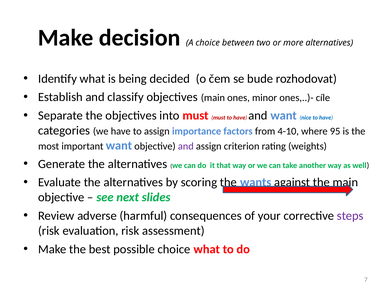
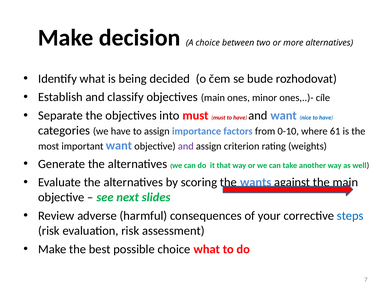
4-10: 4-10 -> 0-10
95: 95 -> 61
steps colour: purple -> blue
